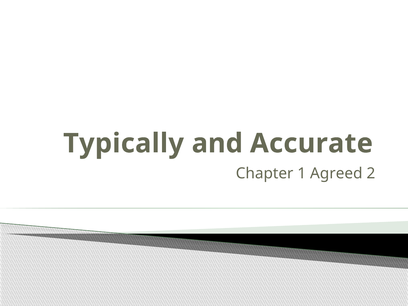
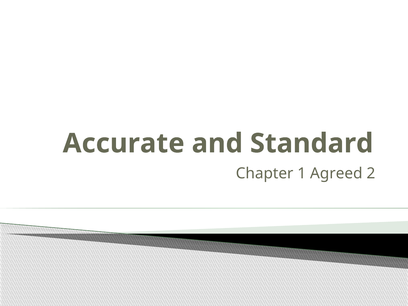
Typically: Typically -> Accurate
Accurate: Accurate -> Standard
